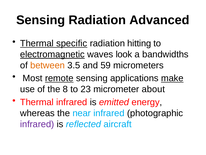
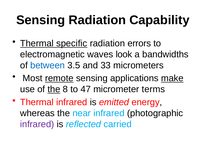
Advanced: Advanced -> Capability
hitting: hitting -> errors
electromagnetic underline: present -> none
between colour: orange -> blue
59: 59 -> 33
the at (54, 89) underline: none -> present
23: 23 -> 47
about: about -> terms
aircraft: aircraft -> carried
